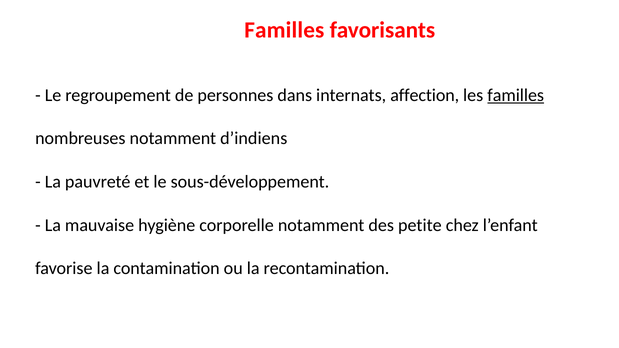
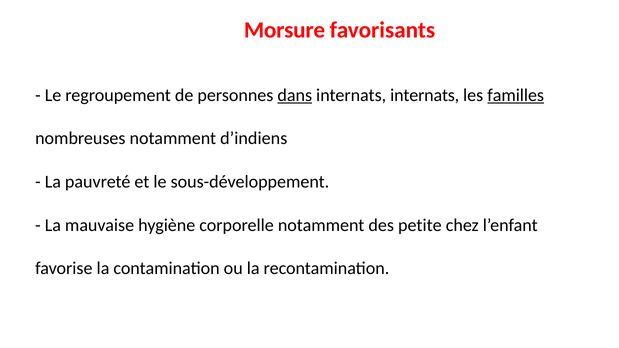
Familles at (284, 30): Familles -> Morsure
dans underline: none -> present
internats affection: affection -> internats
